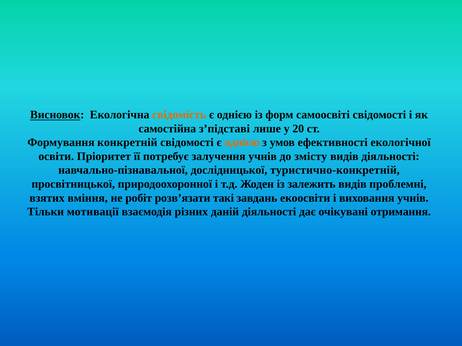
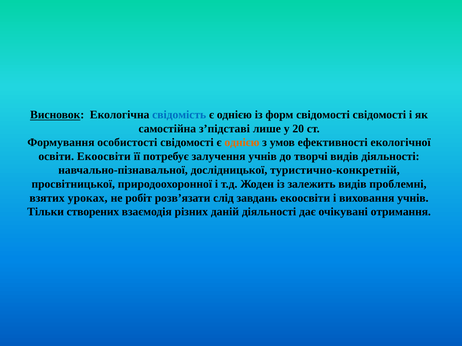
свідомість colour: orange -> blue
форм самоосвіті: самоосвіті -> свідомості
конкретній: конкретній -> особистості
освіти Пріоритет: Пріоритет -> Екоосвіти
змісту: змісту -> творчі
вміння: вміння -> уроках
такі: такі -> слід
мотивації: мотивації -> створених
